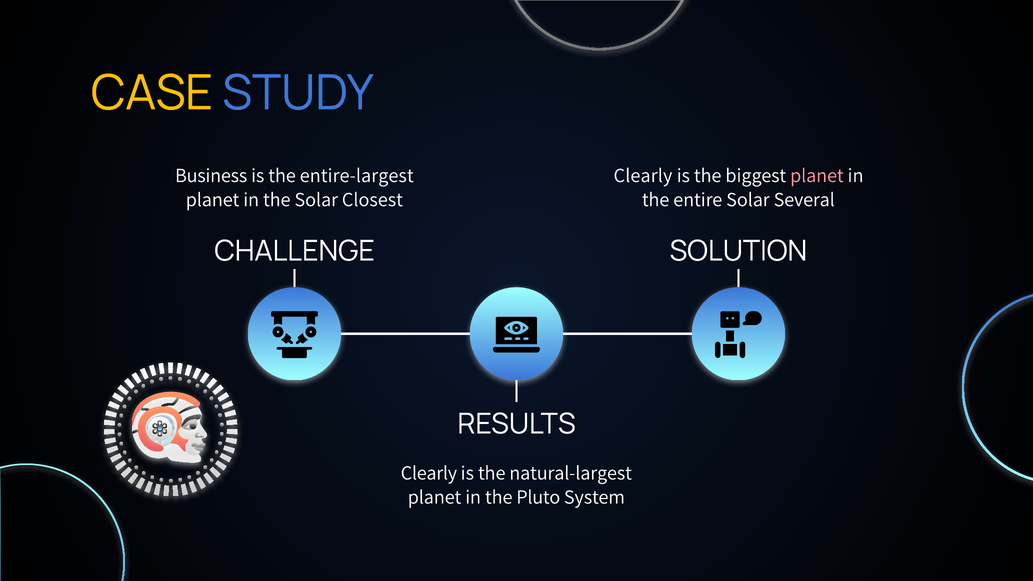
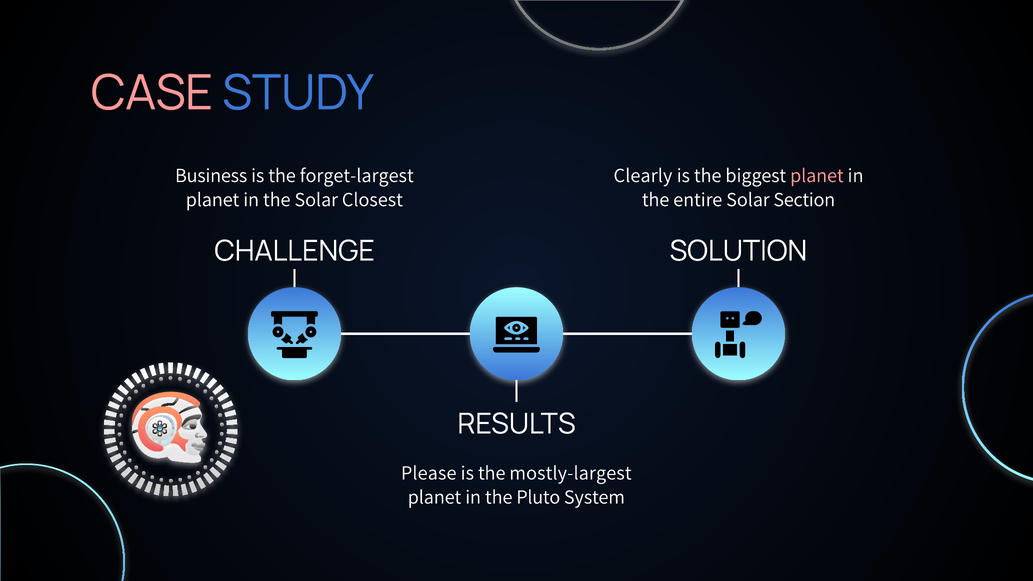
CASE colour: yellow -> pink
entire-largest: entire-largest -> forget-largest
Several: Several -> Section
Clearly at (429, 473): Clearly -> Please
natural-largest: natural-largest -> mostly-largest
